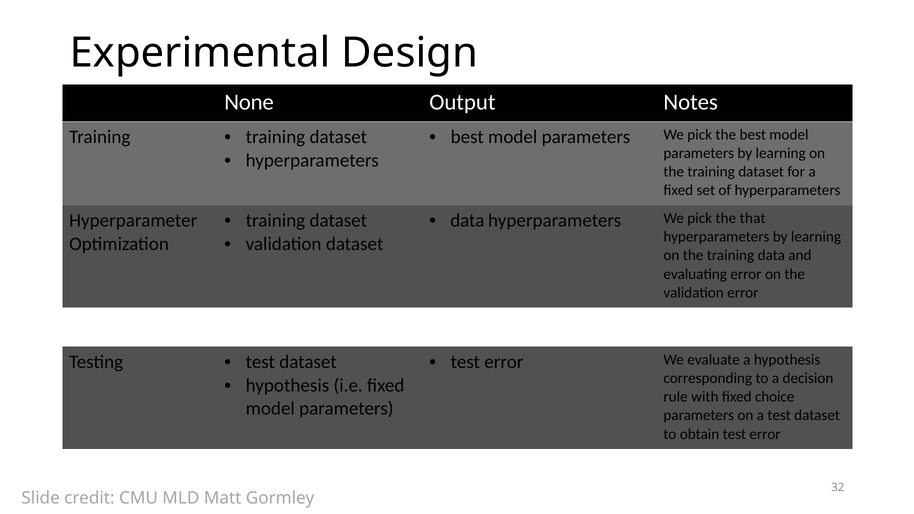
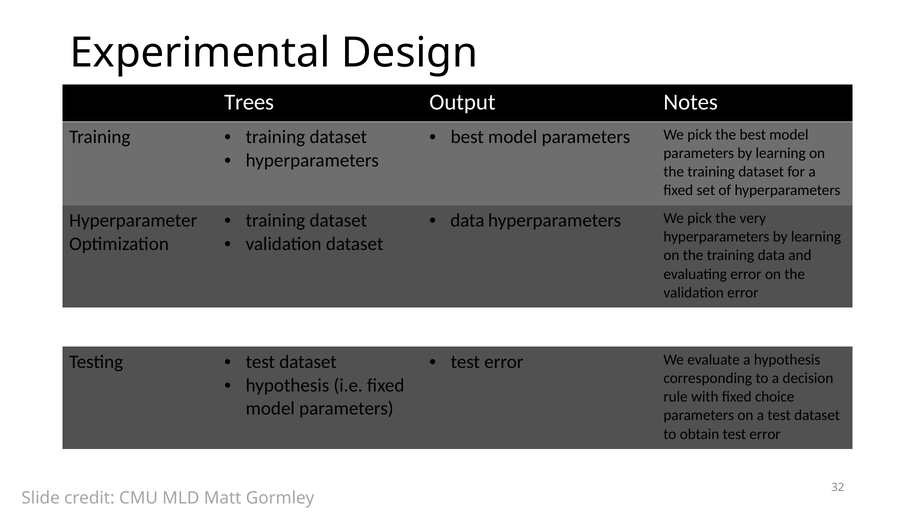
None: None -> Trees
that: that -> very
